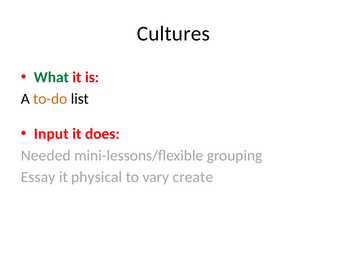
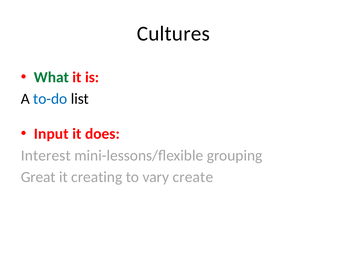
to-do colour: orange -> blue
Needed: Needed -> Interest
Essay: Essay -> Great
physical: physical -> creating
